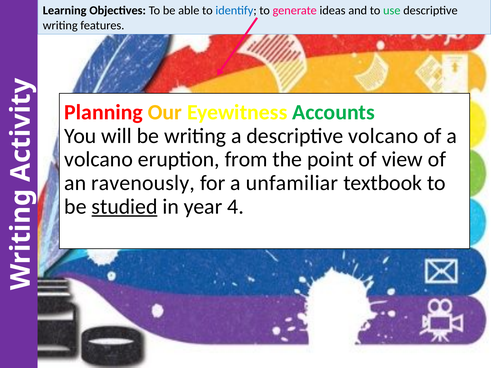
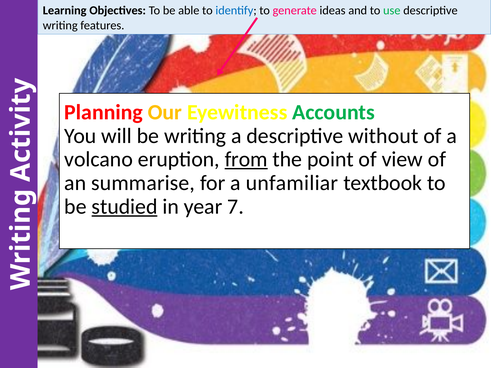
descriptive volcano: volcano -> without
from underline: none -> present
ravenously: ravenously -> summarise
4: 4 -> 7
